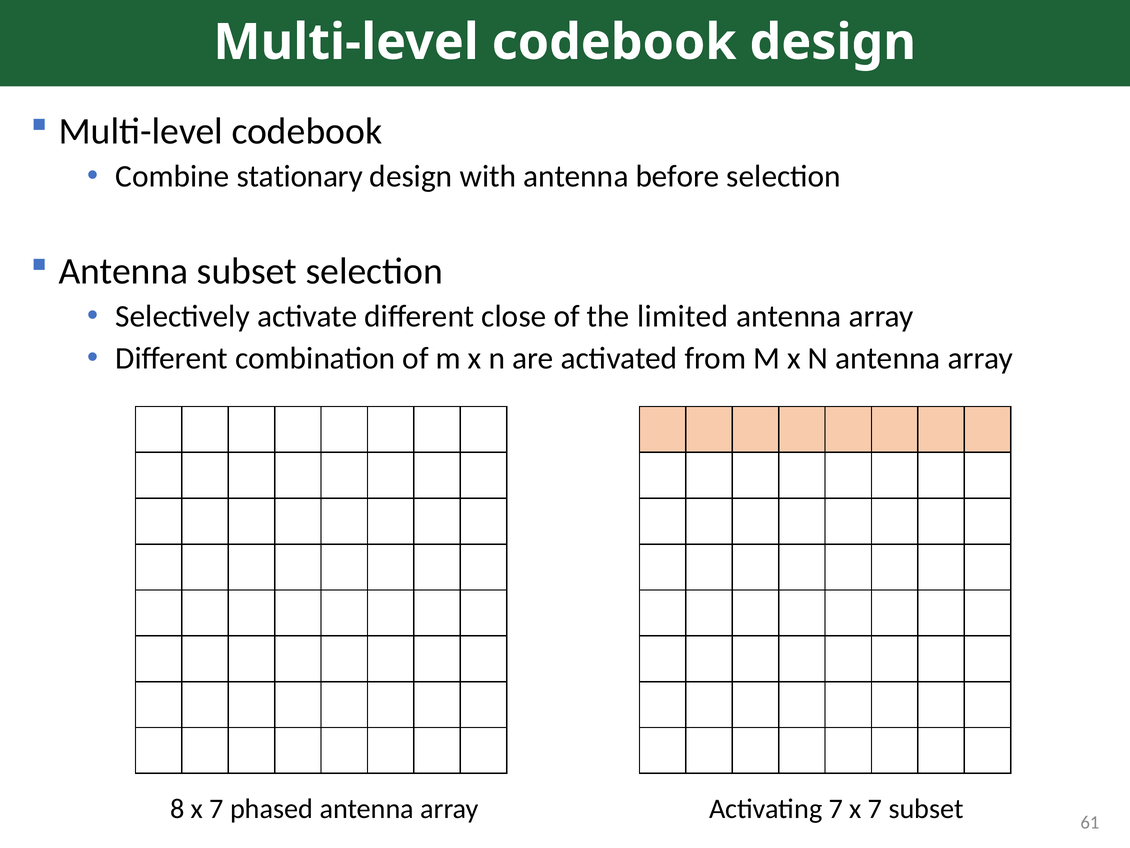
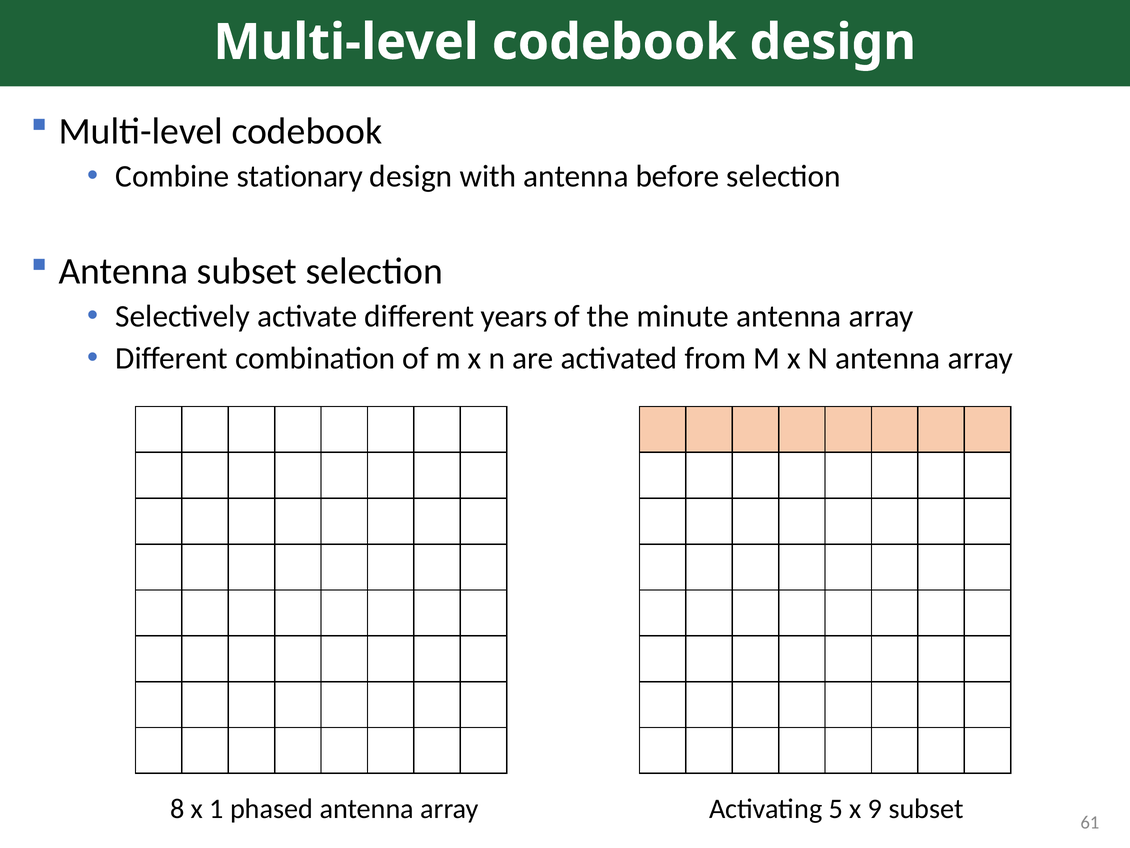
close: close -> years
limited: limited -> minute
8 x 7: 7 -> 1
Activating 7: 7 -> 5
7 at (875, 808): 7 -> 9
